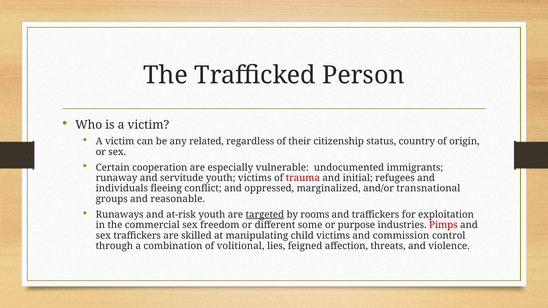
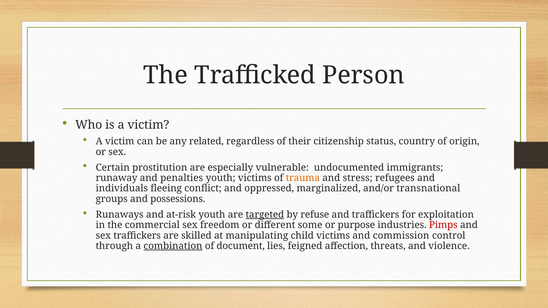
cooperation: cooperation -> prostitution
servitude: servitude -> penalties
trauma colour: red -> orange
initial: initial -> stress
reasonable: reasonable -> possessions
rooms: rooms -> refuse
combination underline: none -> present
volitional: volitional -> document
